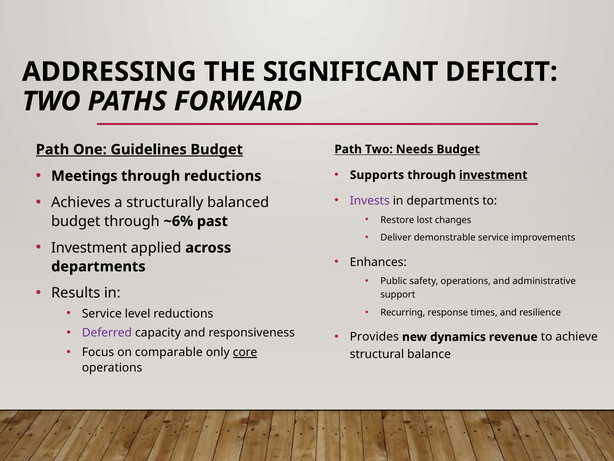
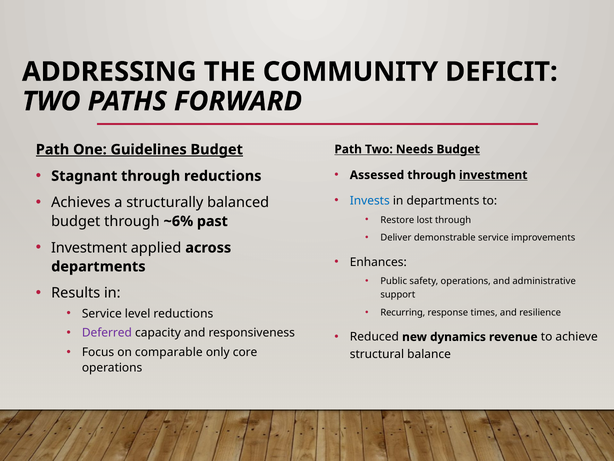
SIGNIFICANT: SIGNIFICANT -> COMMUNITY
Meetings: Meetings -> Stagnant
Supports: Supports -> Assessed
Invests colour: purple -> blue
lost changes: changes -> through
Provides: Provides -> Reduced
core underline: present -> none
